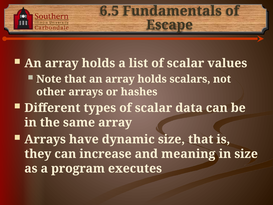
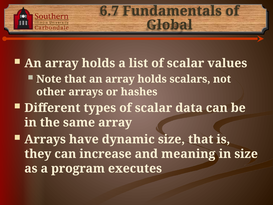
6.5: 6.5 -> 6.7
Escape: Escape -> Global
